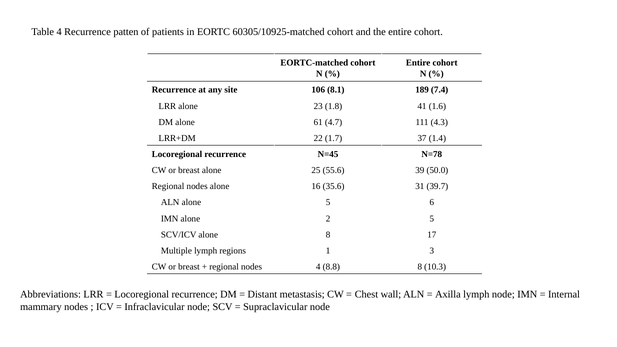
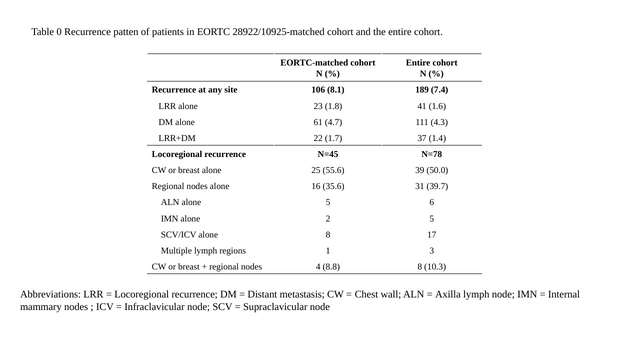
Table 4: 4 -> 0
60305/10925-matched: 60305/10925-matched -> 28922/10925-matched
